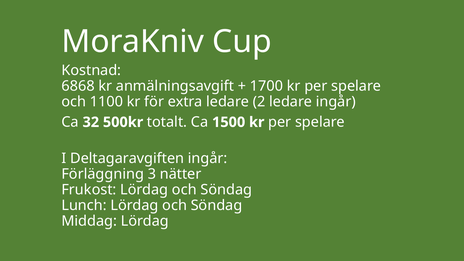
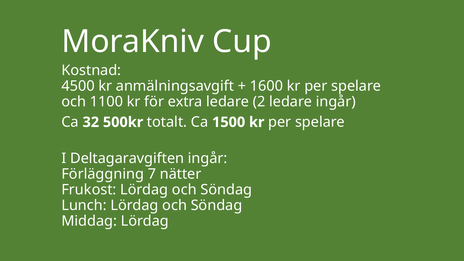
6868: 6868 -> 4500
1700: 1700 -> 1600
3: 3 -> 7
